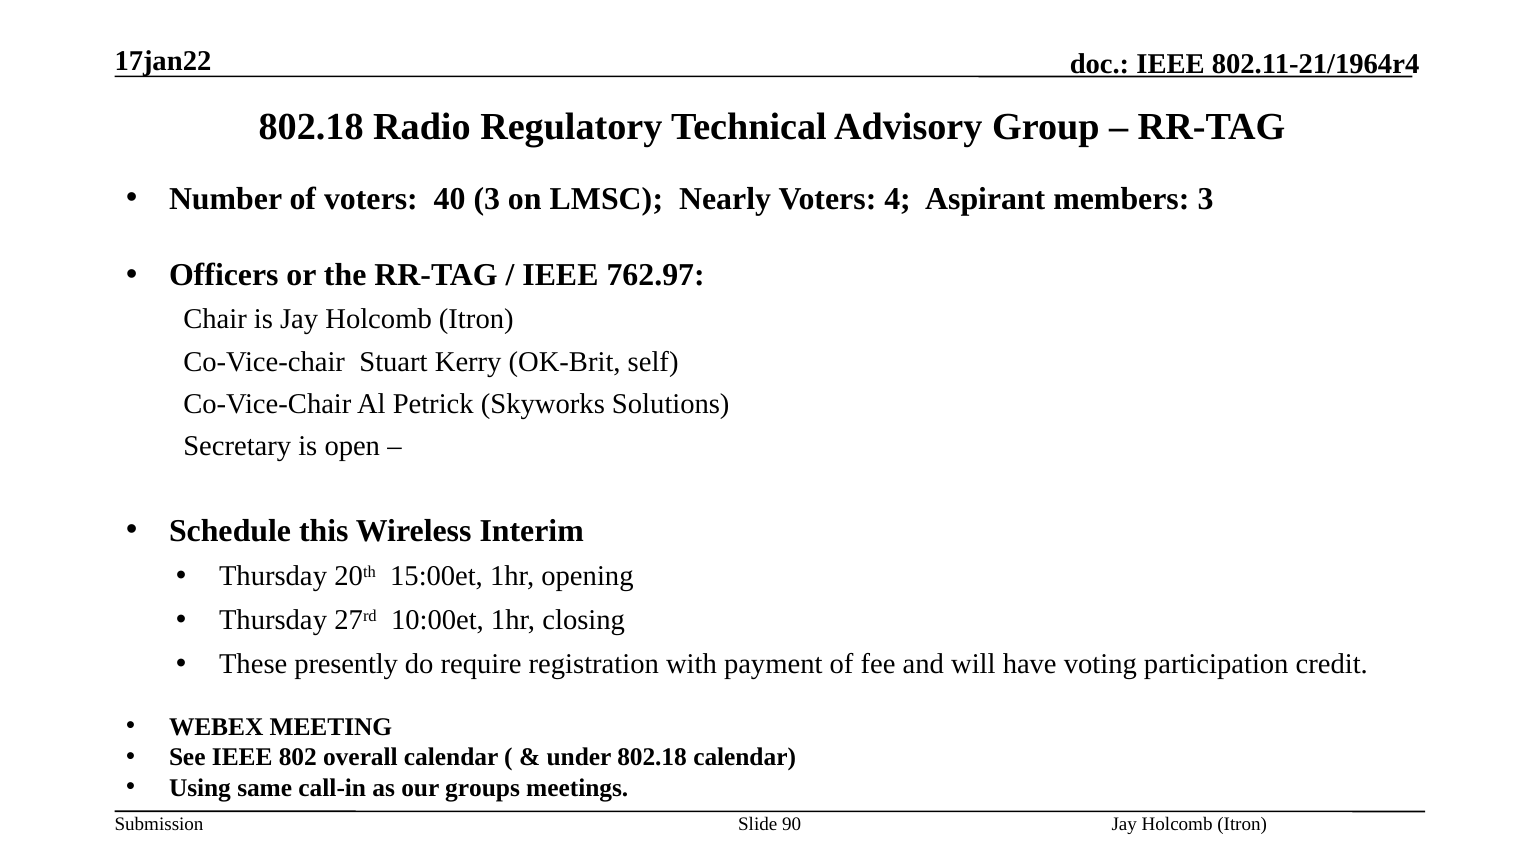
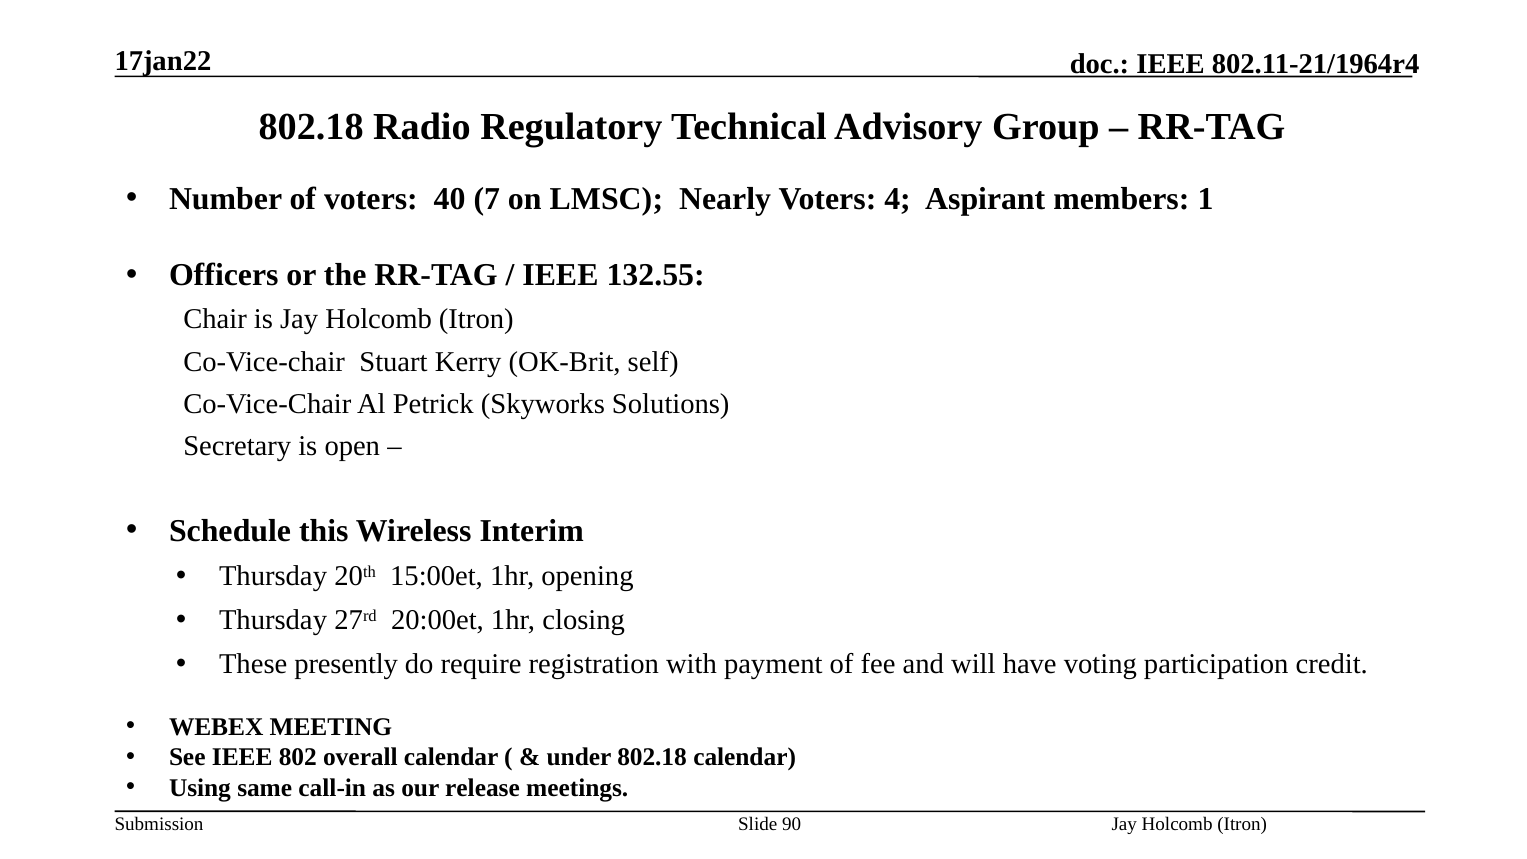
40 3: 3 -> 7
members 3: 3 -> 1
762.97: 762.97 -> 132.55
10:00et: 10:00et -> 20:00et
groups: groups -> release
